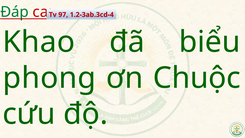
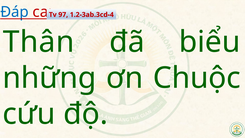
Đáp colour: green -> blue
Khao: Khao -> Thân
phong: phong -> những
